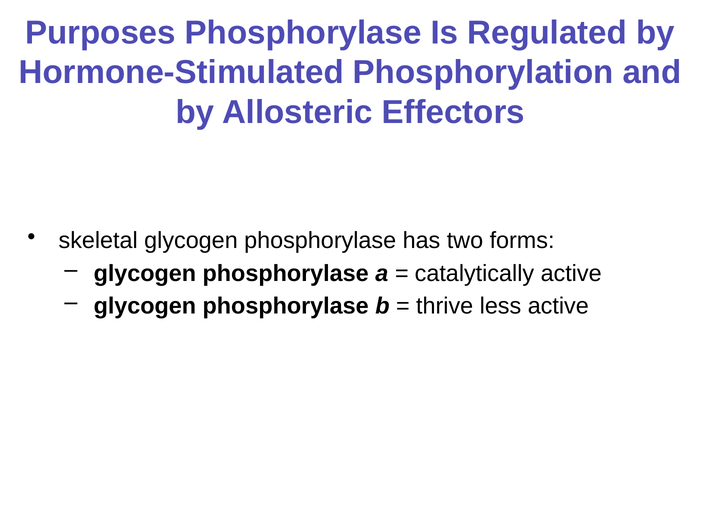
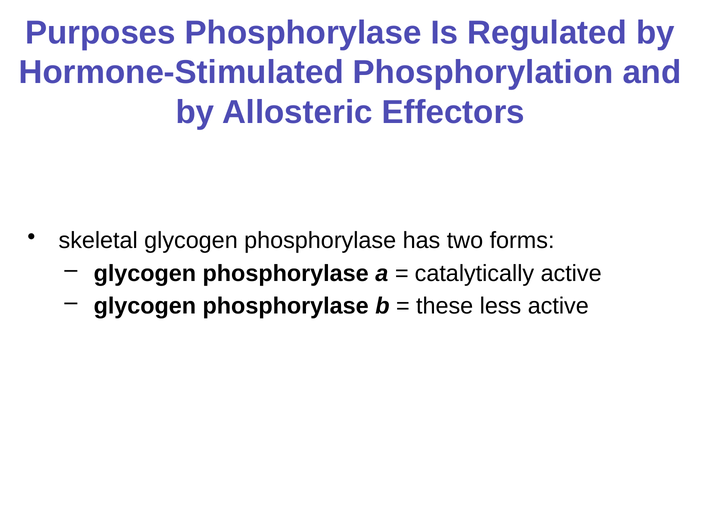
thrive: thrive -> these
